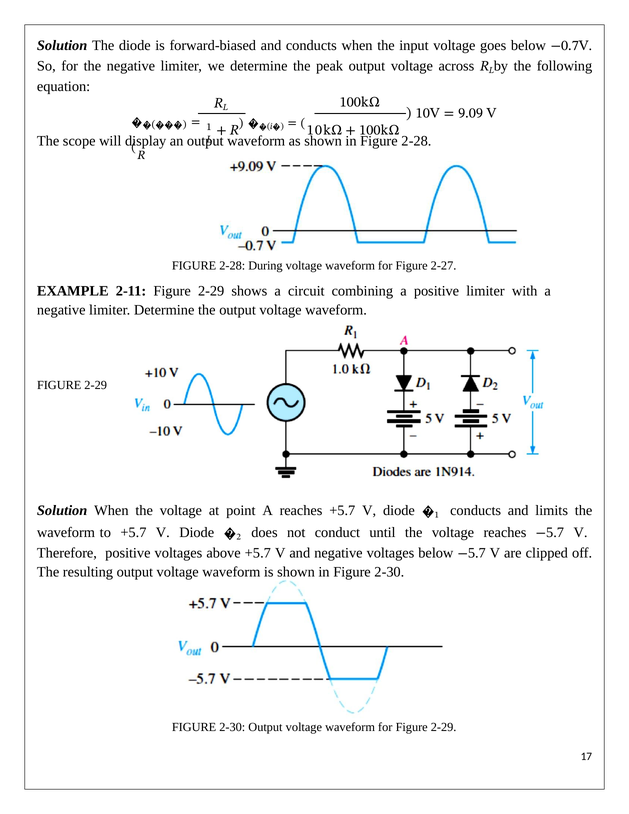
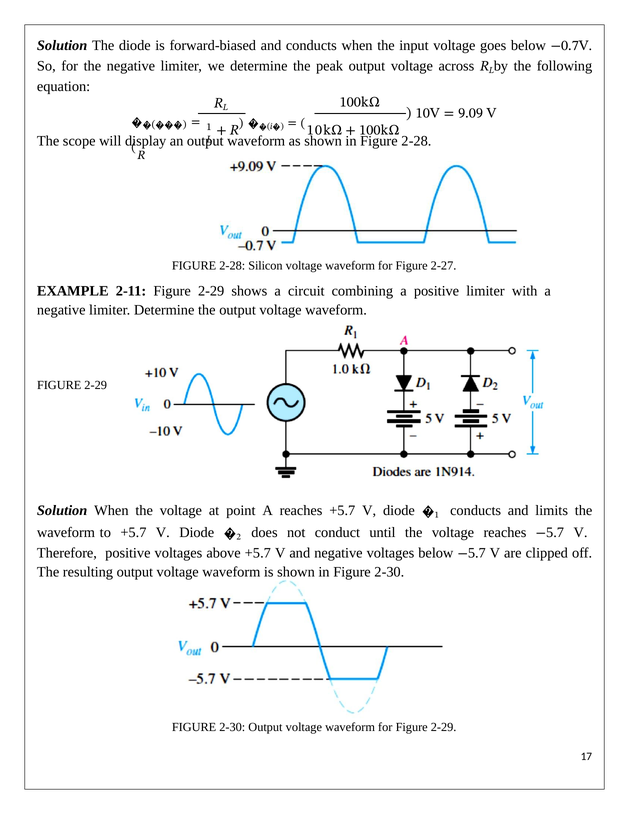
During: During -> Silicon
